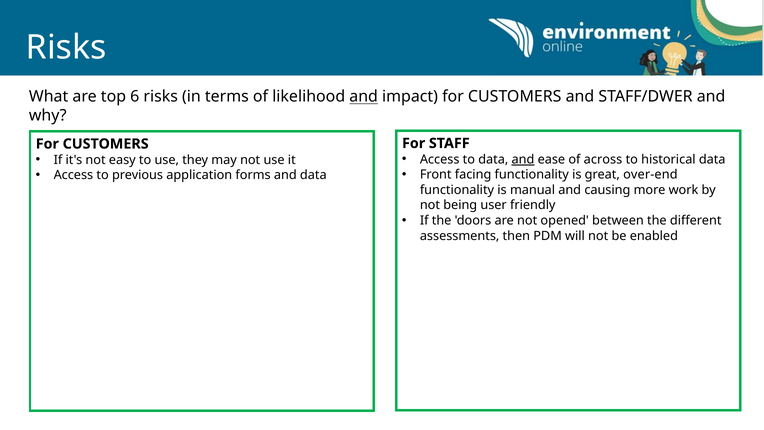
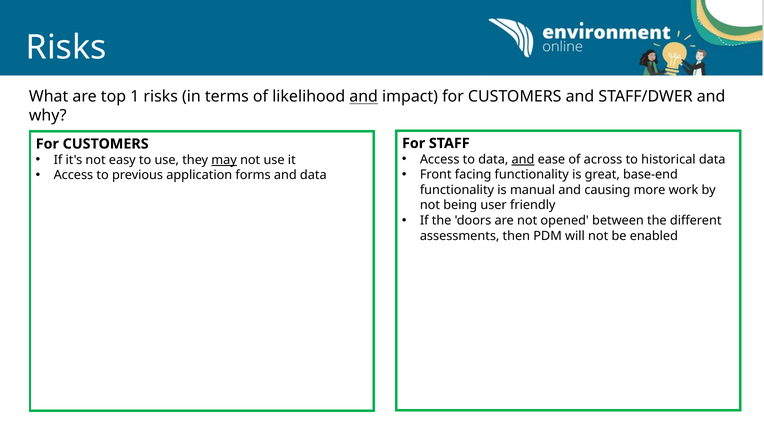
6: 6 -> 1
may underline: none -> present
over-end: over-end -> base-end
